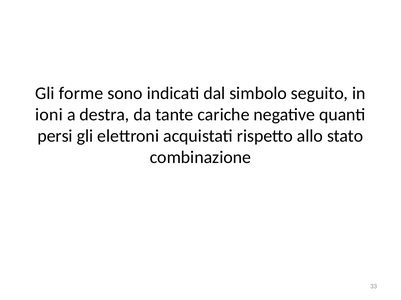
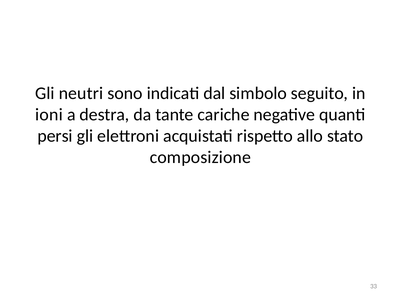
forme: forme -> neutri
combinazione: combinazione -> composizione
